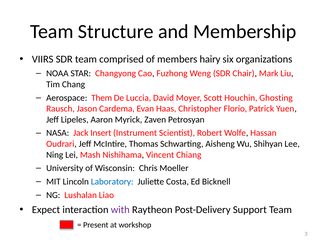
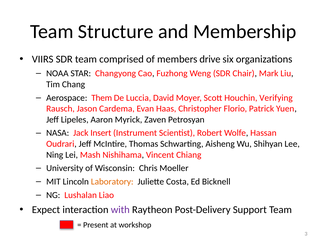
hairy: hairy -> drive
Ghosting: Ghosting -> Verifying
Laboratory colour: blue -> orange
